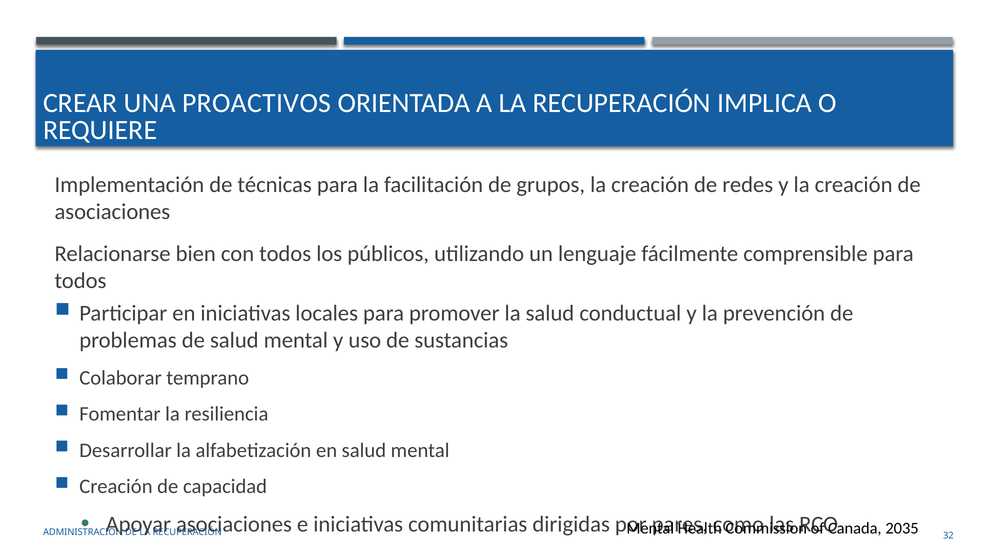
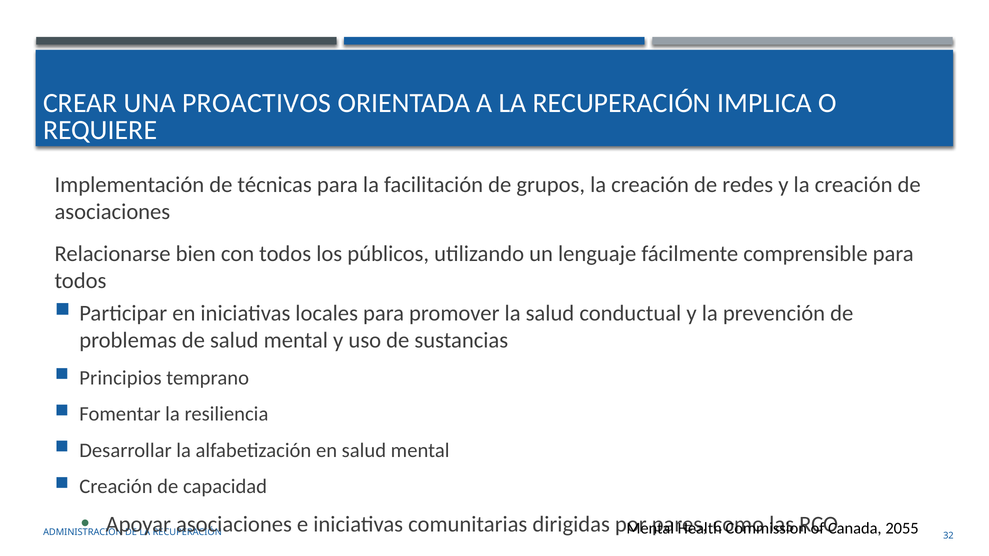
Colaborar: Colaborar -> Principios
2035: 2035 -> 2055
